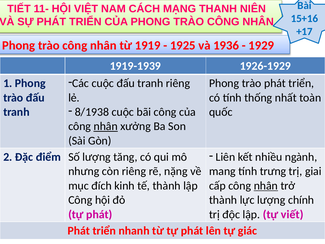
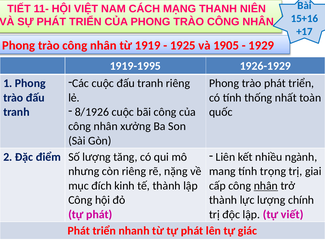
1936: 1936 -> 1905
1919-1939: 1919-1939 -> 1919-1995
8/1938: 8/1938 -> 8/1926
nhân at (106, 126) underline: present -> none
trưng: trưng -> trọng
